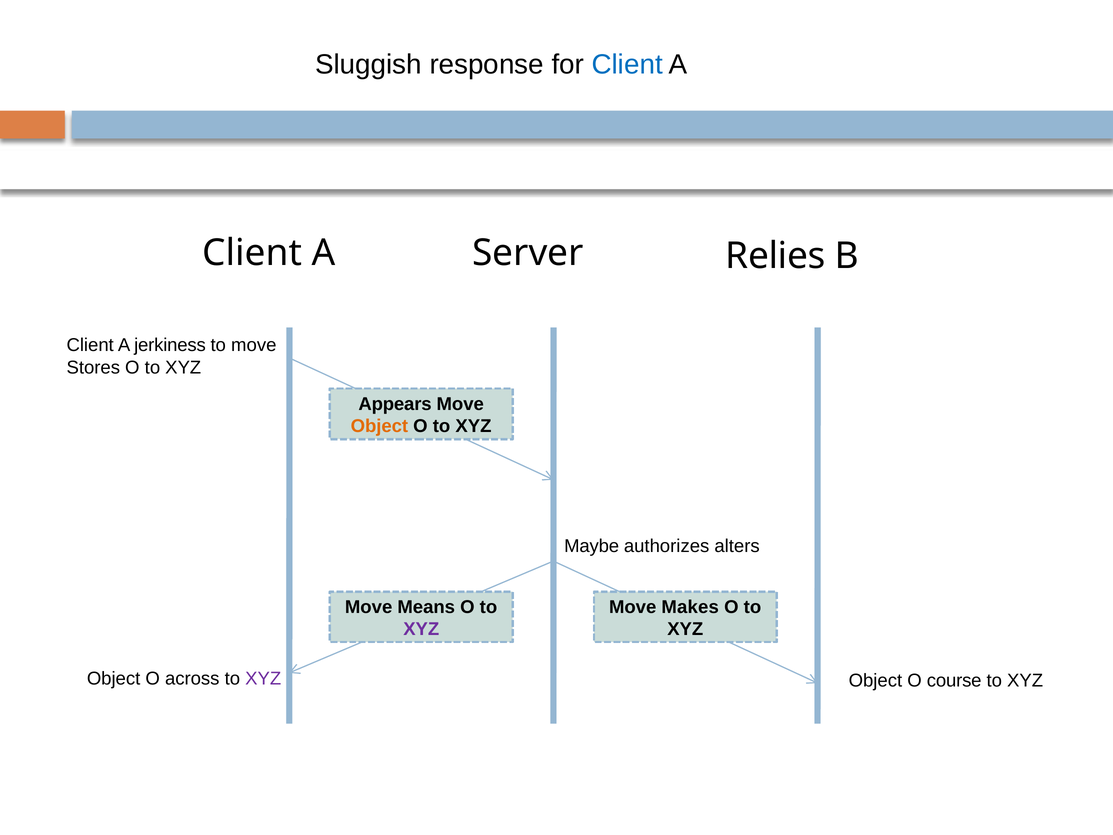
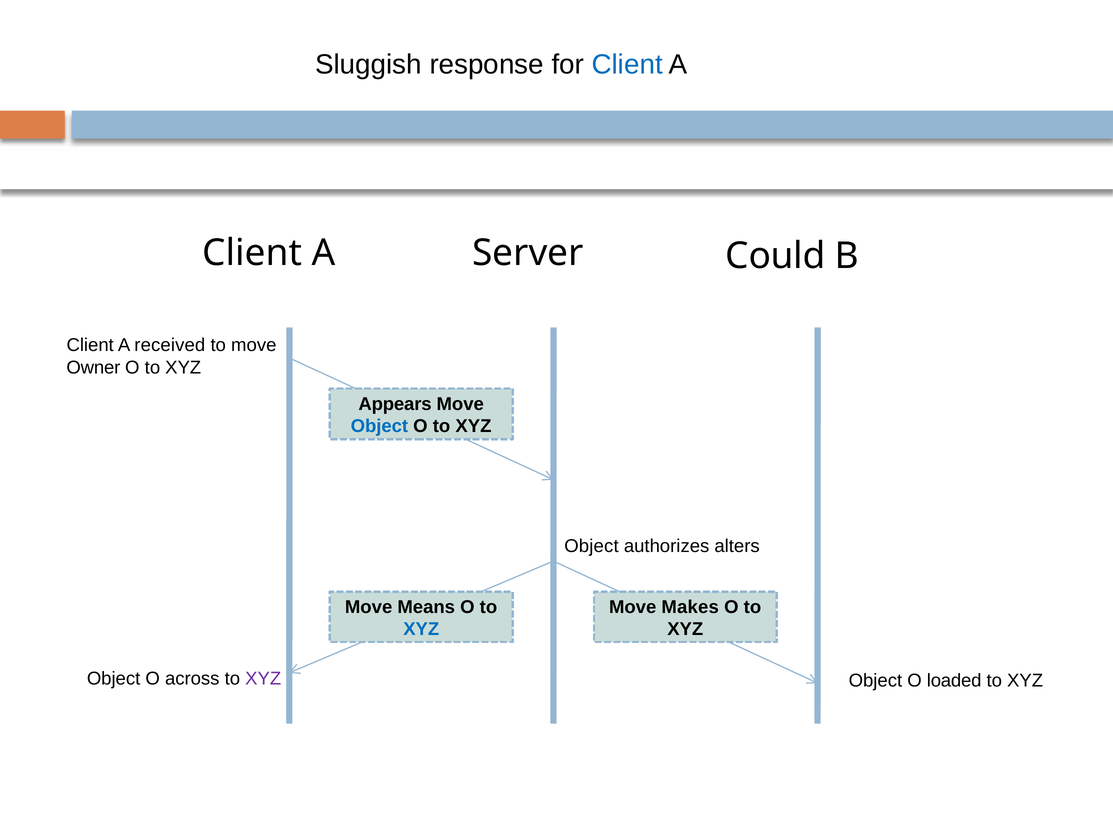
Relies: Relies -> Could
jerkiness: jerkiness -> received
Stores: Stores -> Owner
Object at (379, 426) colour: orange -> blue
Maybe at (592, 546): Maybe -> Object
XYZ at (421, 629) colour: purple -> blue
course: course -> loaded
